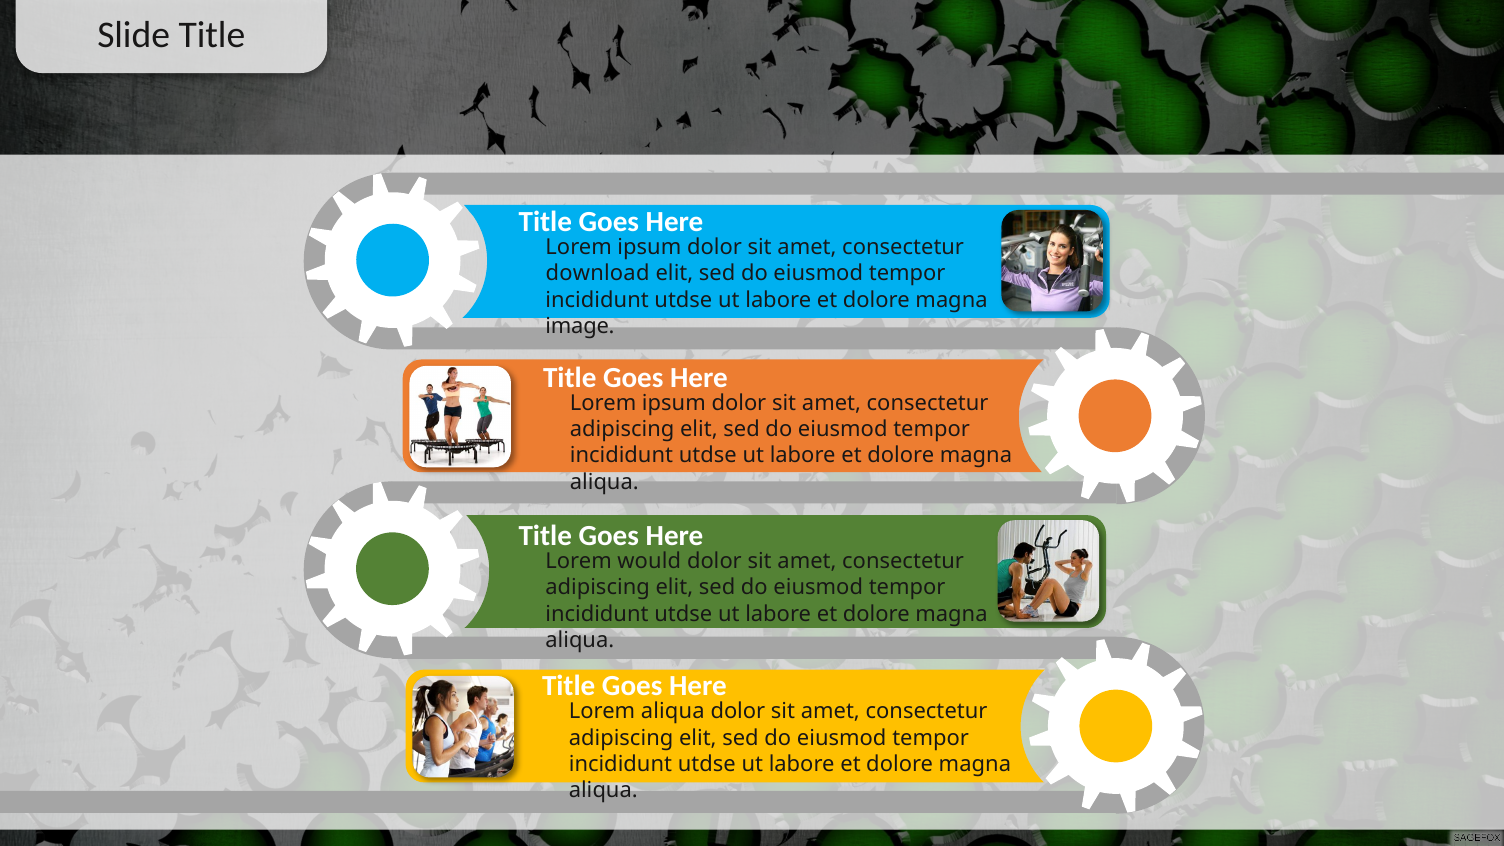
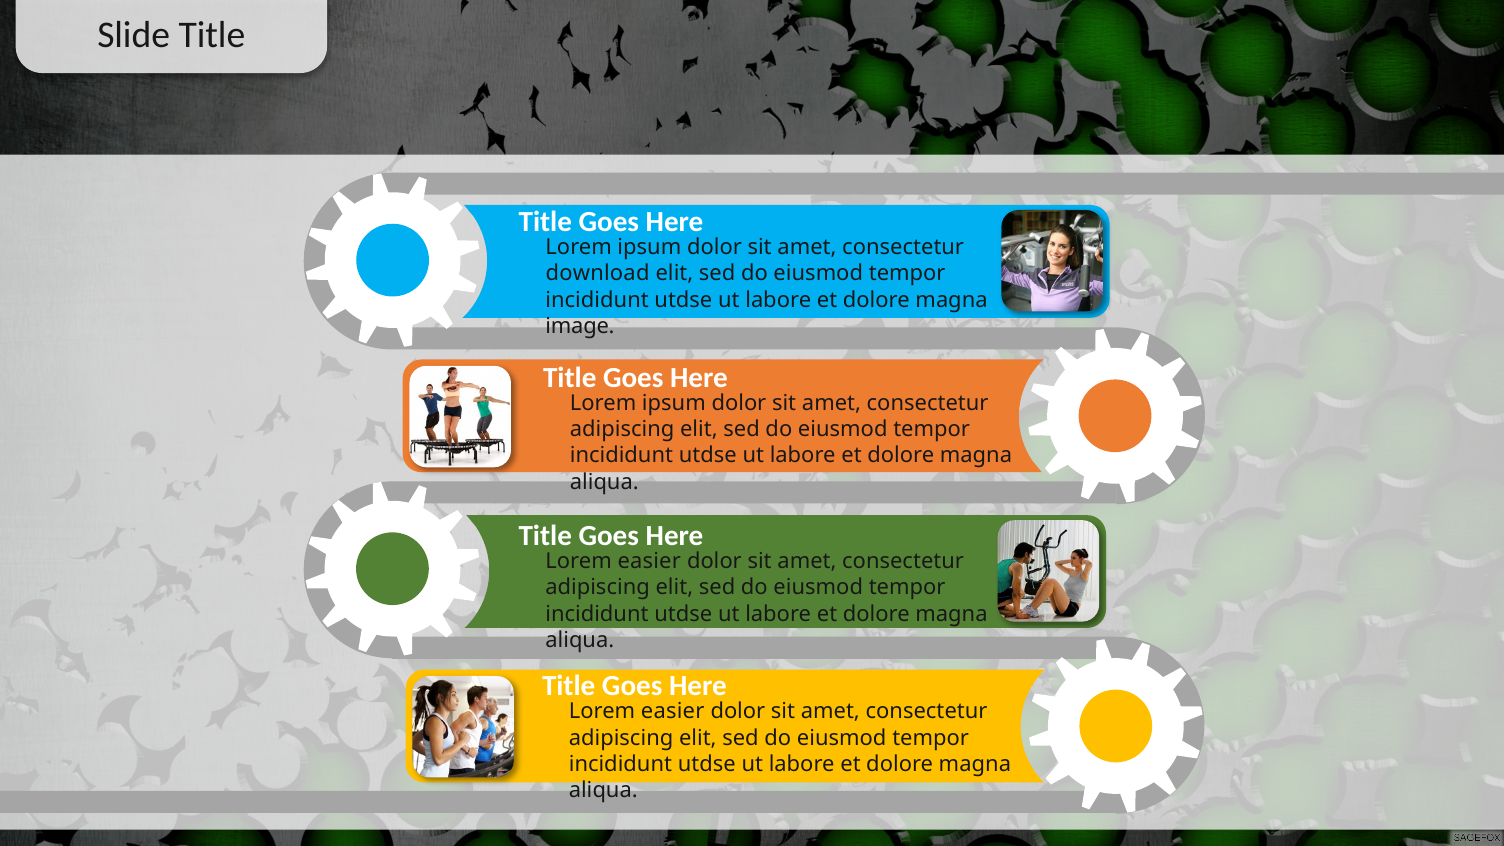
would at (649, 561): would -> easier
aliqua at (673, 712): aliqua -> easier
